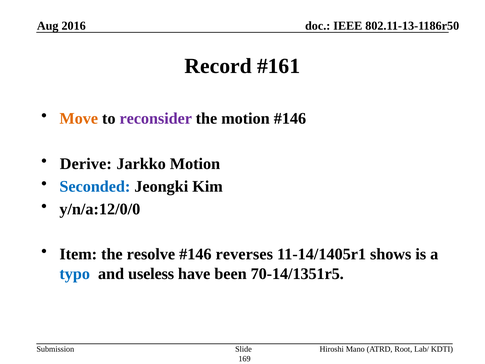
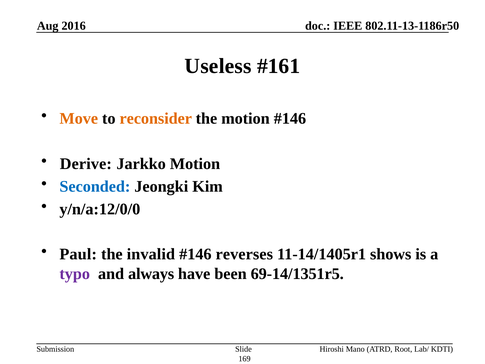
Record: Record -> Useless
reconsider colour: purple -> orange
Item: Item -> Paul
resolve: resolve -> invalid
typo colour: blue -> purple
useless: useless -> always
70-14/1351r5: 70-14/1351r5 -> 69-14/1351r5
